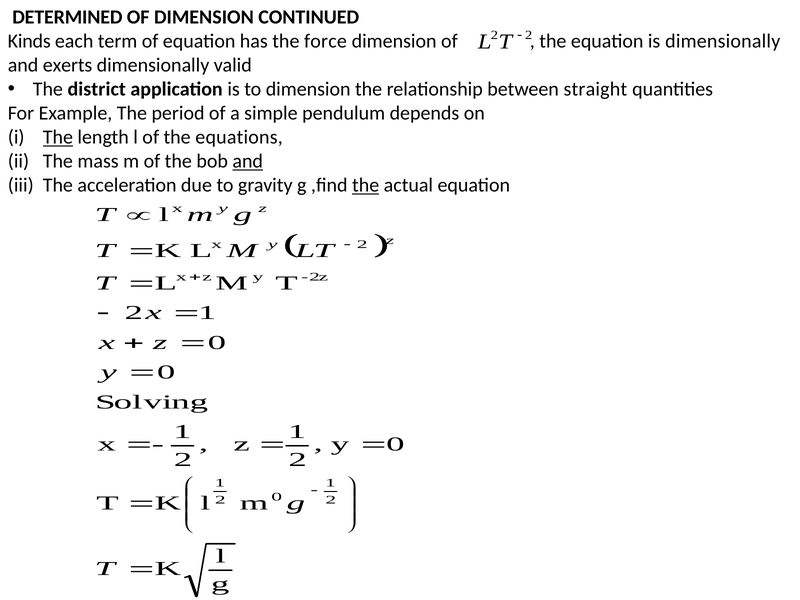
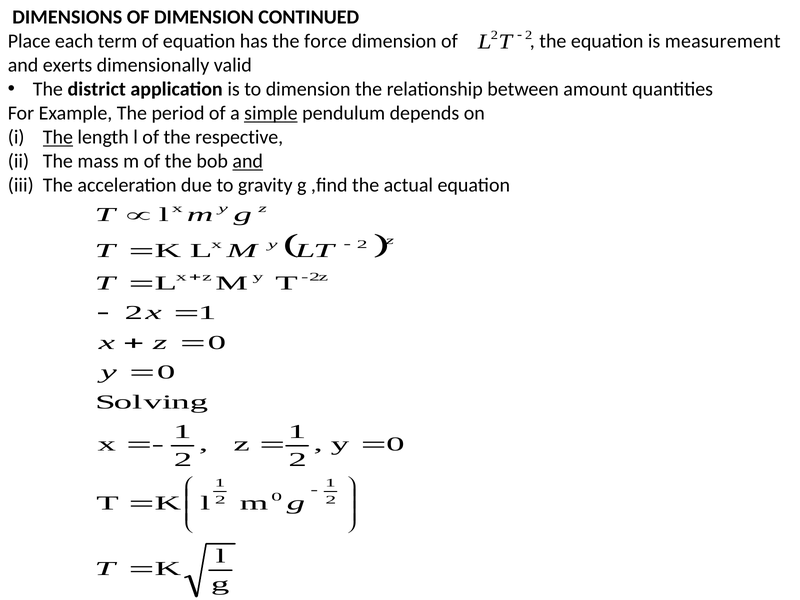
DETERMINED: DETERMINED -> DIMENSIONS
Kinds: Kinds -> Place
is dimensionally: dimensionally -> measurement
straight: straight -> amount
simple underline: none -> present
equations: equations -> respective
the at (366, 185) underline: present -> none
